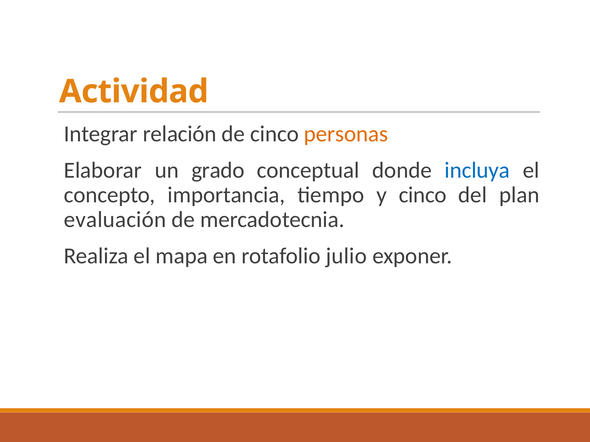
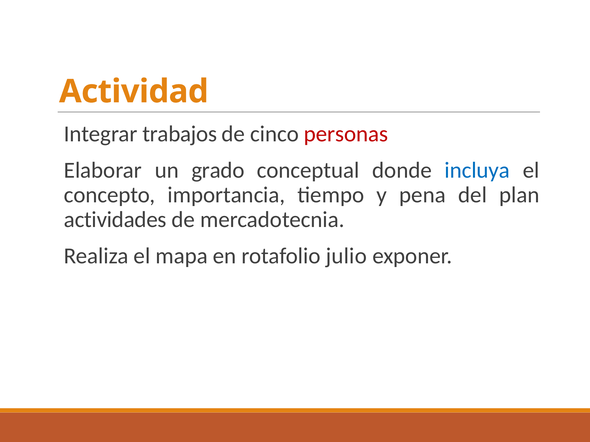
relación: relación -> trabajos
personas colour: orange -> red
y cinco: cinco -> pena
evaluación: evaluación -> actividades
